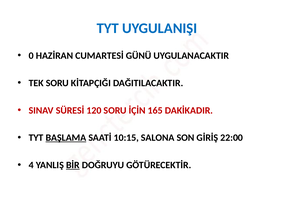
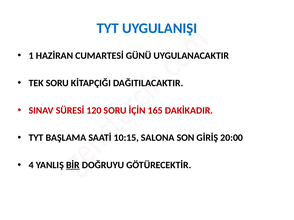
0: 0 -> 1
BAŞLAMA underline: present -> none
22:00: 22:00 -> 20:00
